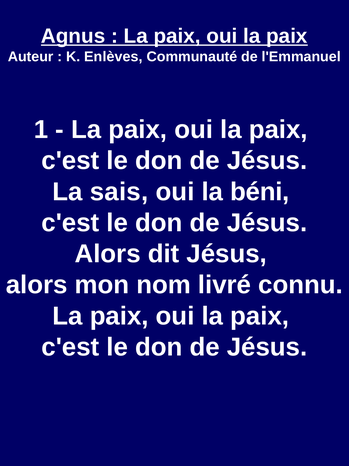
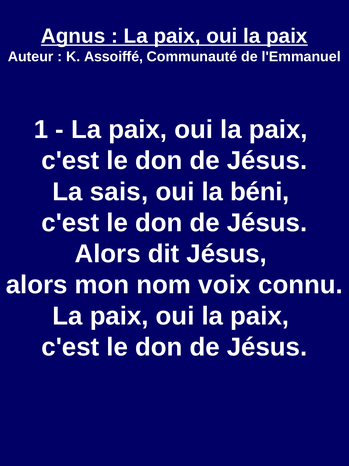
Enlèves: Enlèves -> Assoiffé
livré: livré -> voix
